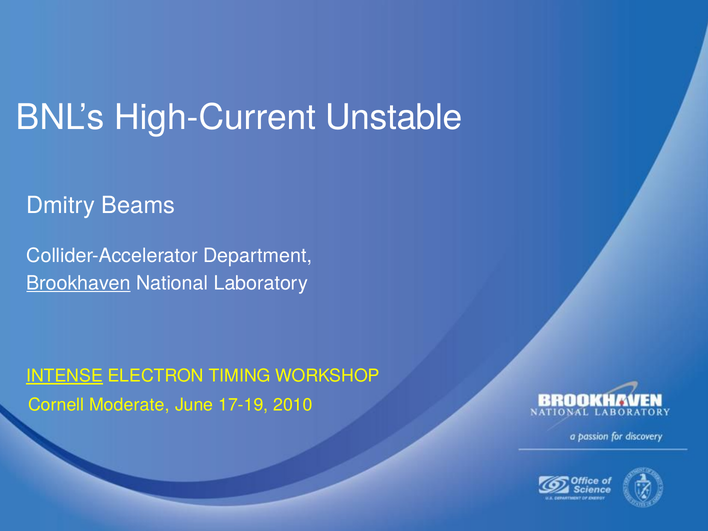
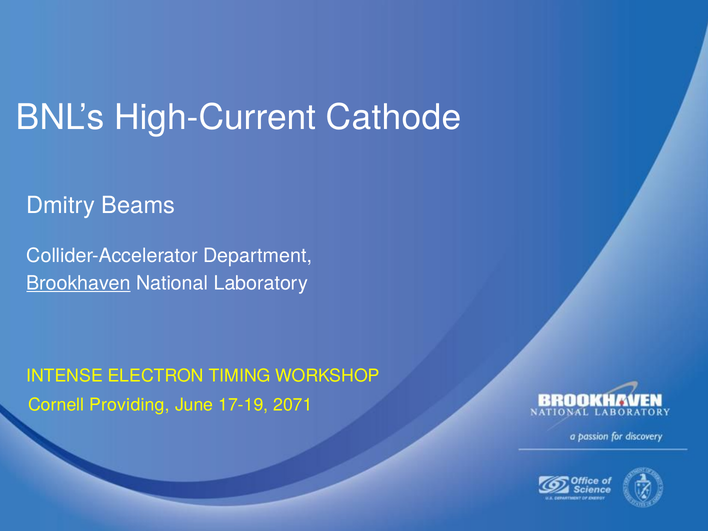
Unstable: Unstable -> Cathode
INTENSE underline: present -> none
Moderate: Moderate -> Providing
2010: 2010 -> 2071
